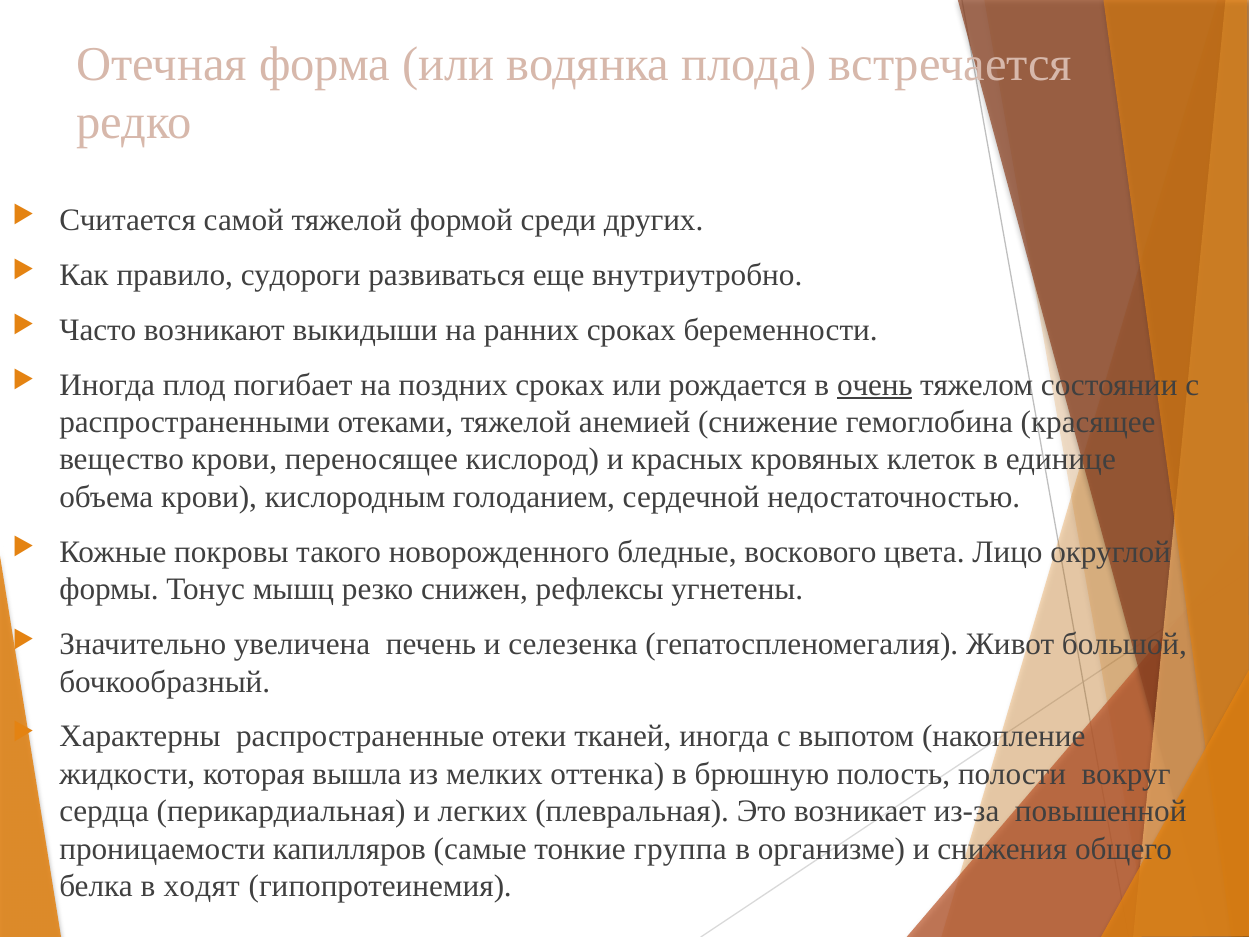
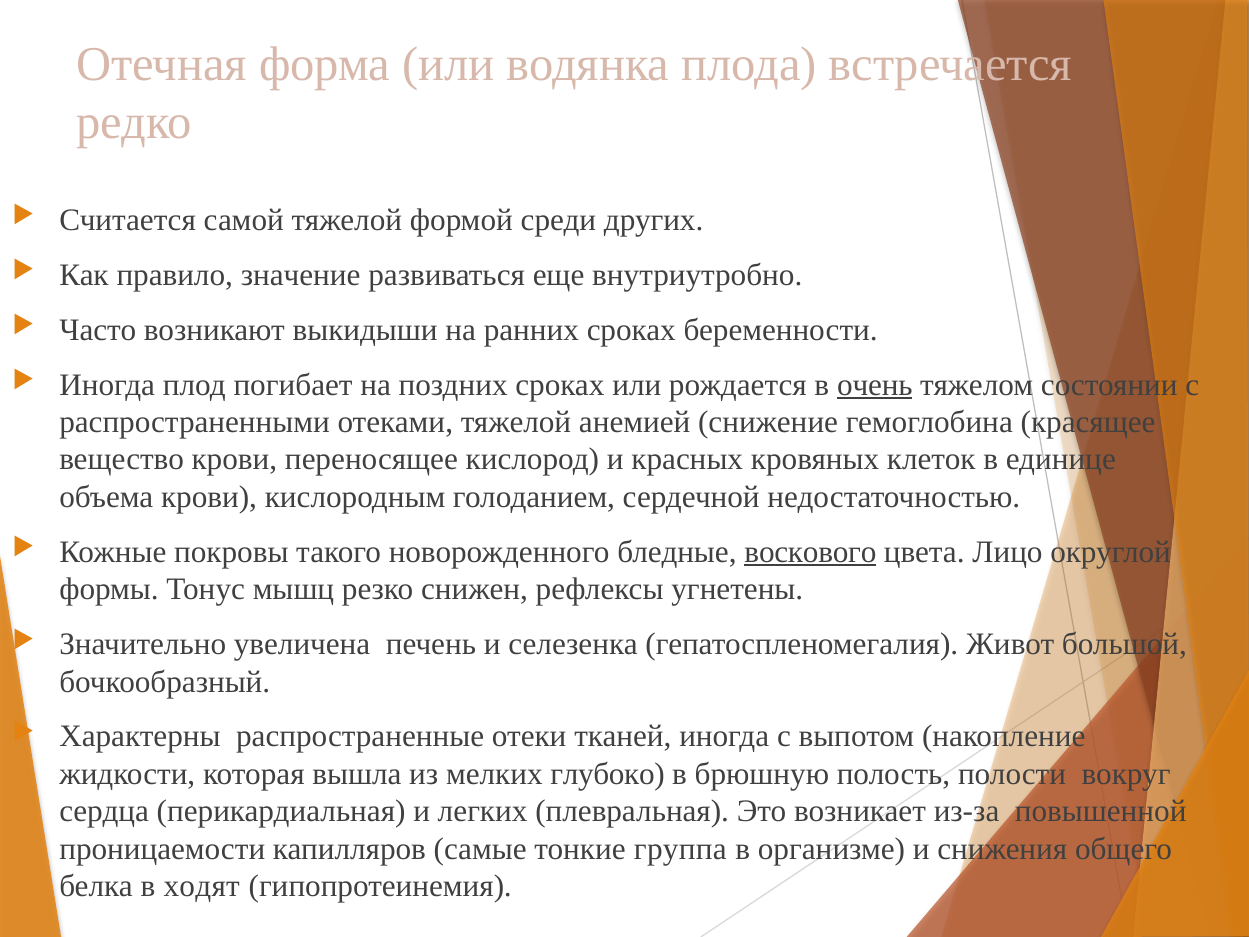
судороги: судороги -> значение
воскового underline: none -> present
оттенка: оттенка -> глубоко
